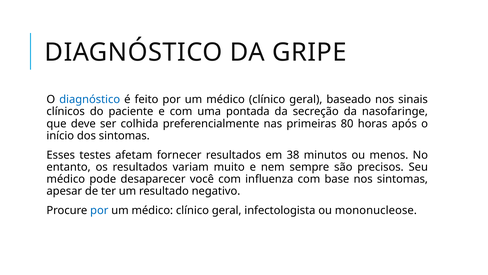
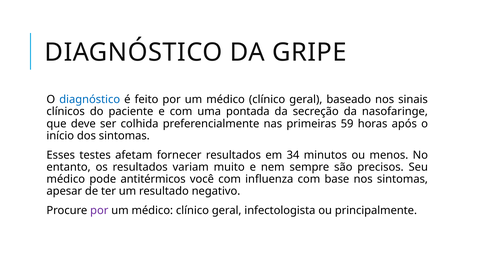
80: 80 -> 59
38: 38 -> 34
desaparecer: desaparecer -> antitérmicos
por at (99, 210) colour: blue -> purple
mononucleose: mononucleose -> principalmente
